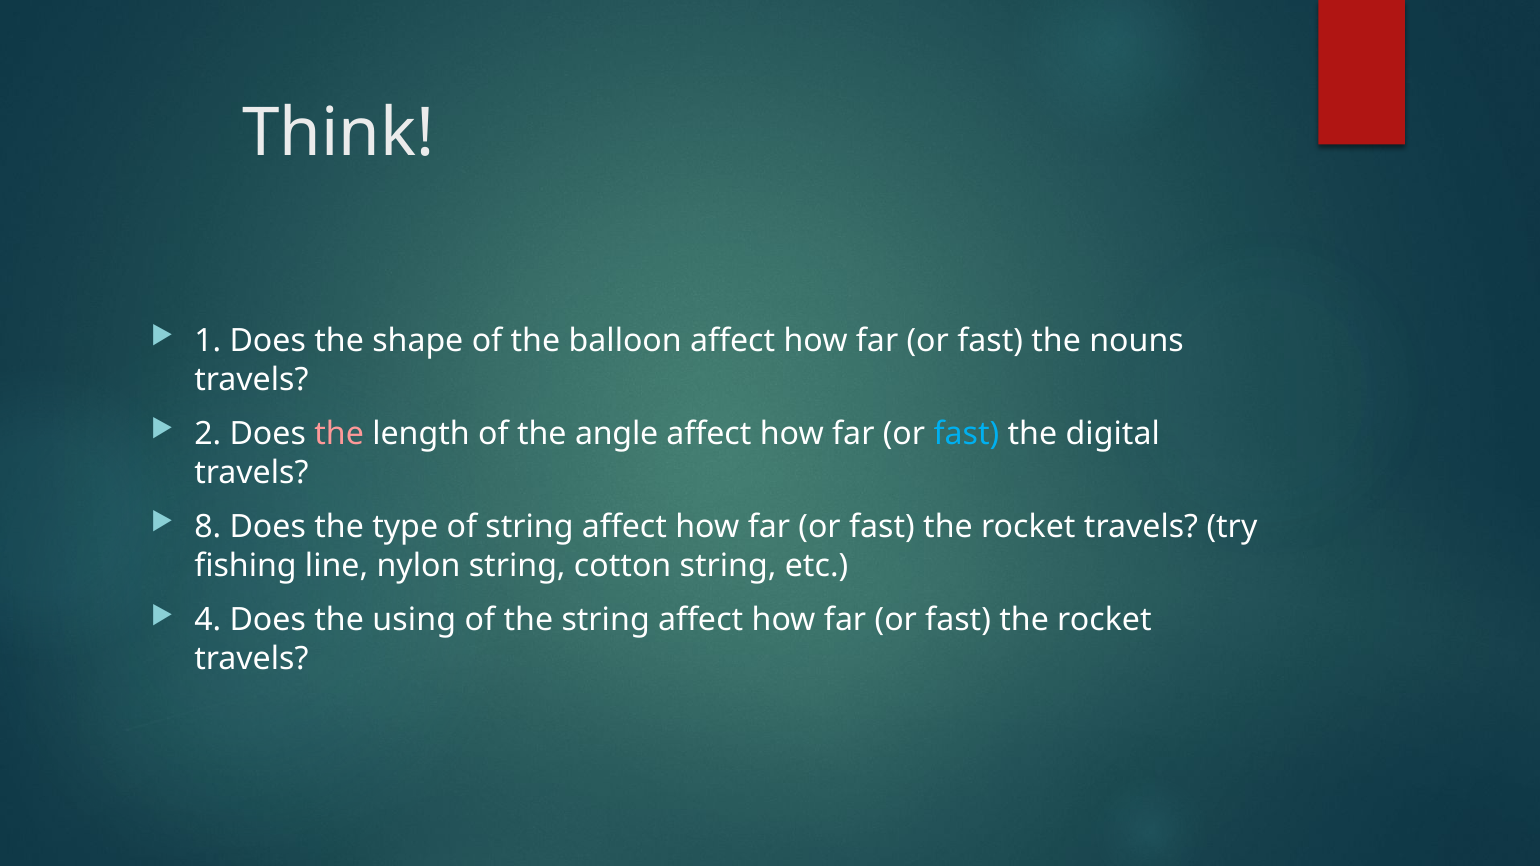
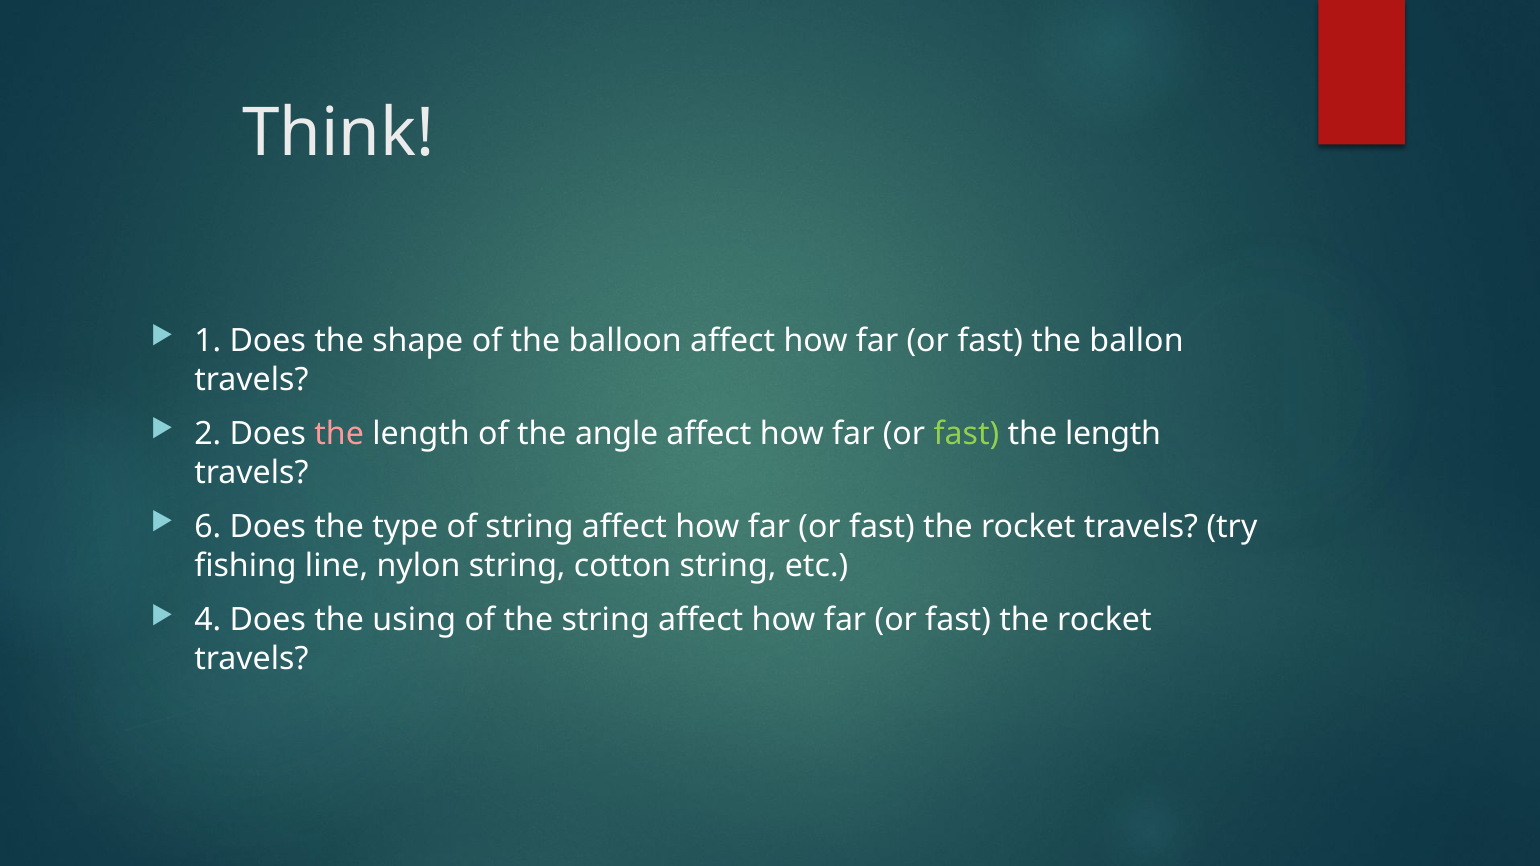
nouns: nouns -> ballon
fast at (966, 434) colour: light blue -> light green
digital at (1113, 434): digital -> length
8: 8 -> 6
